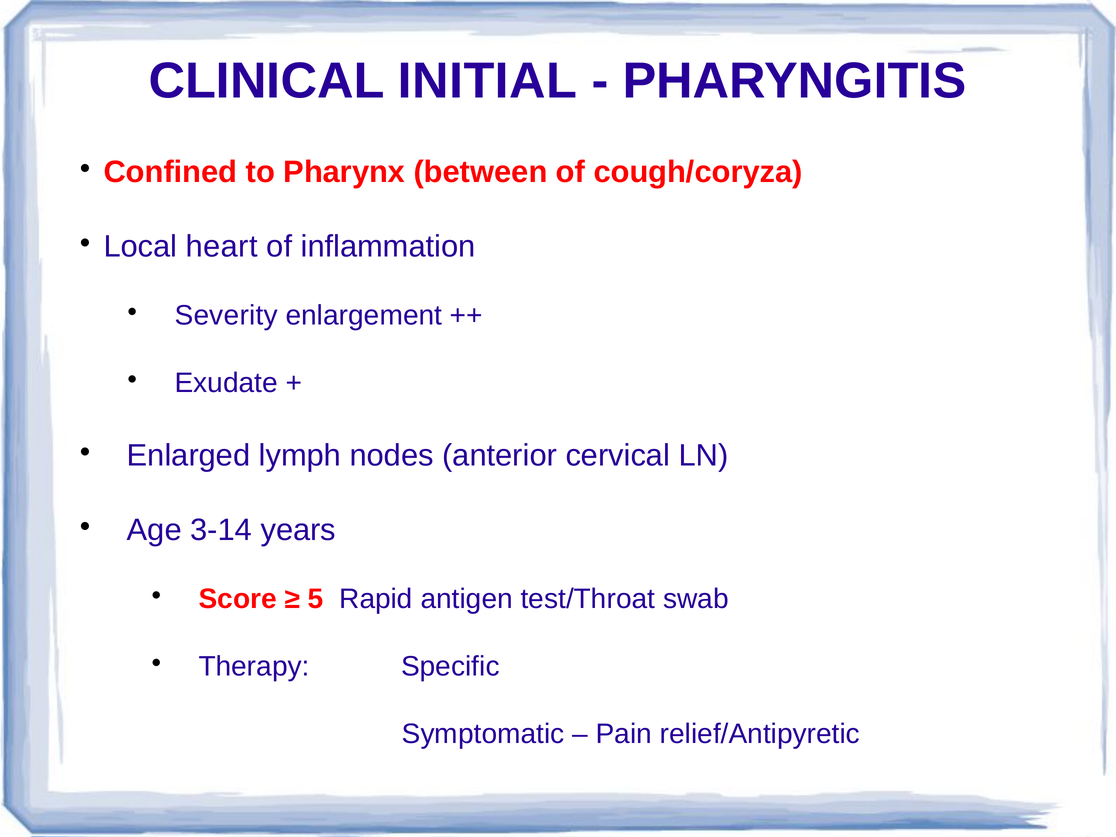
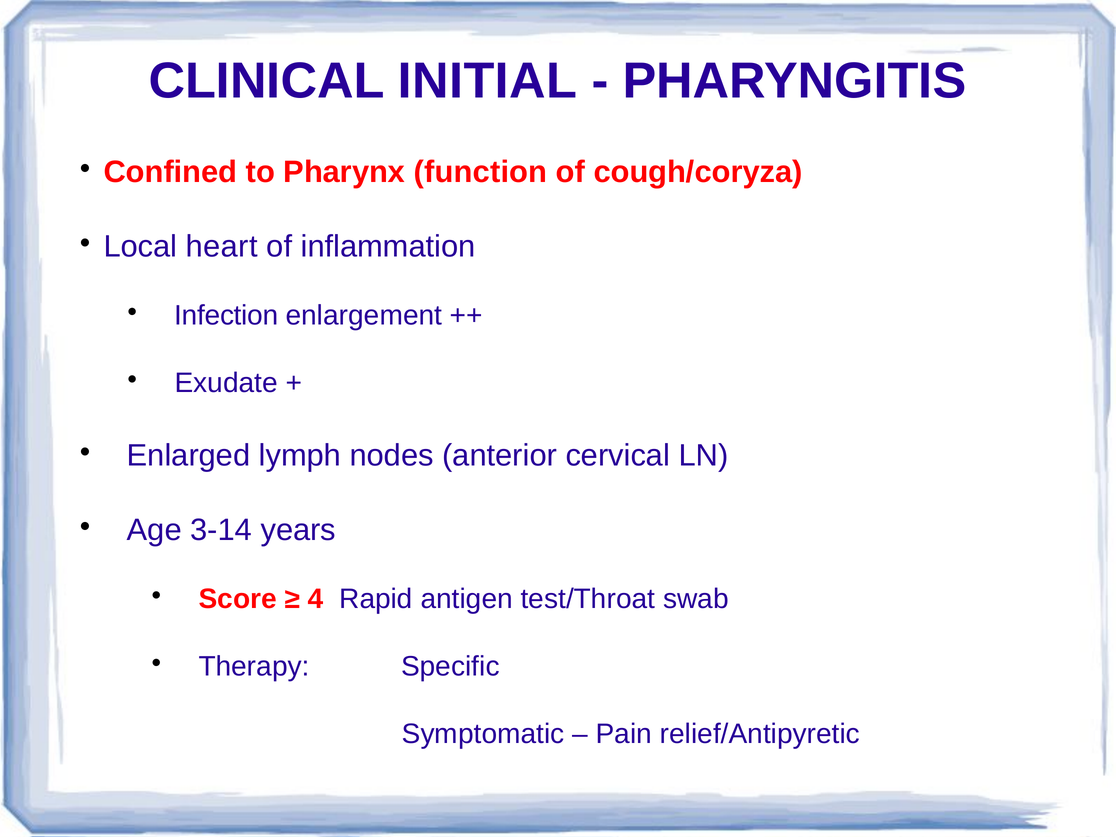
between: between -> function
Severity: Severity -> Infection
5: 5 -> 4
